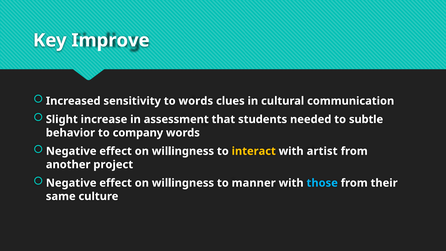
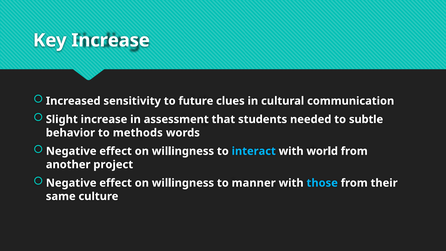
Key Improve: Improve -> Increase
to words: words -> future
company: company -> methods
interact colour: yellow -> light blue
artist: artist -> world
